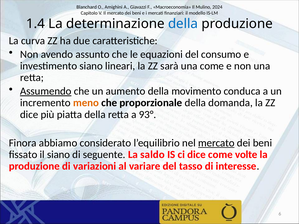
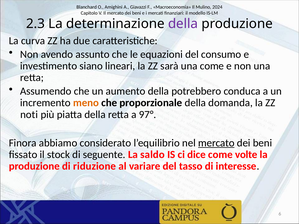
1.4: 1.4 -> 2.3
della at (183, 24) colour: blue -> purple
Assumendo underline: present -> none
movimento: movimento -> potrebbero
dice at (29, 115): dice -> noti
93°: 93° -> 97°
il siano: siano -> stock
variazioni: variazioni -> riduzione
